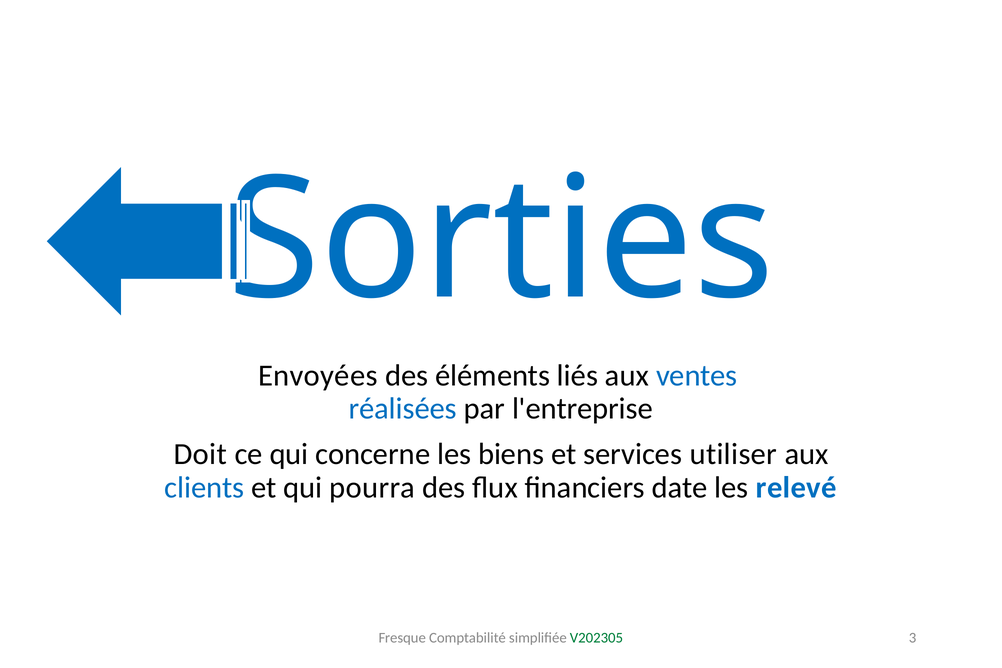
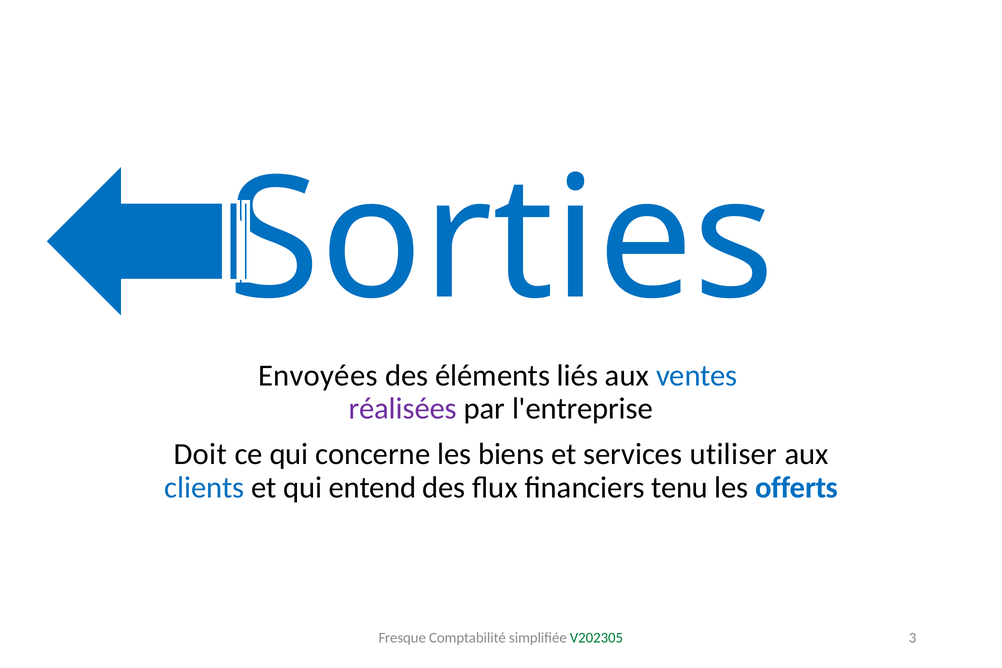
réalisées colour: blue -> purple
pourra: pourra -> entend
date: date -> tenu
relevé: relevé -> offerts
